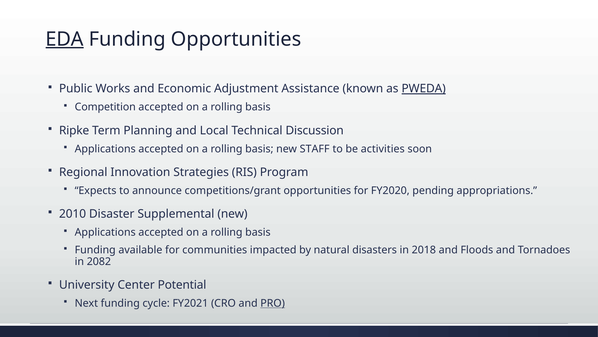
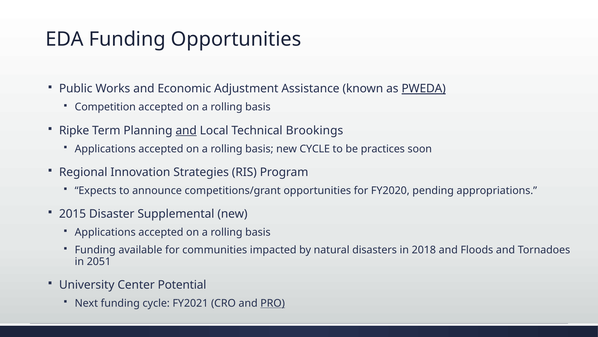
EDA underline: present -> none
and at (186, 130) underline: none -> present
Discussion: Discussion -> Brookings
new STAFF: STAFF -> CYCLE
activities: activities -> practices
2010: 2010 -> 2015
2082: 2082 -> 2051
